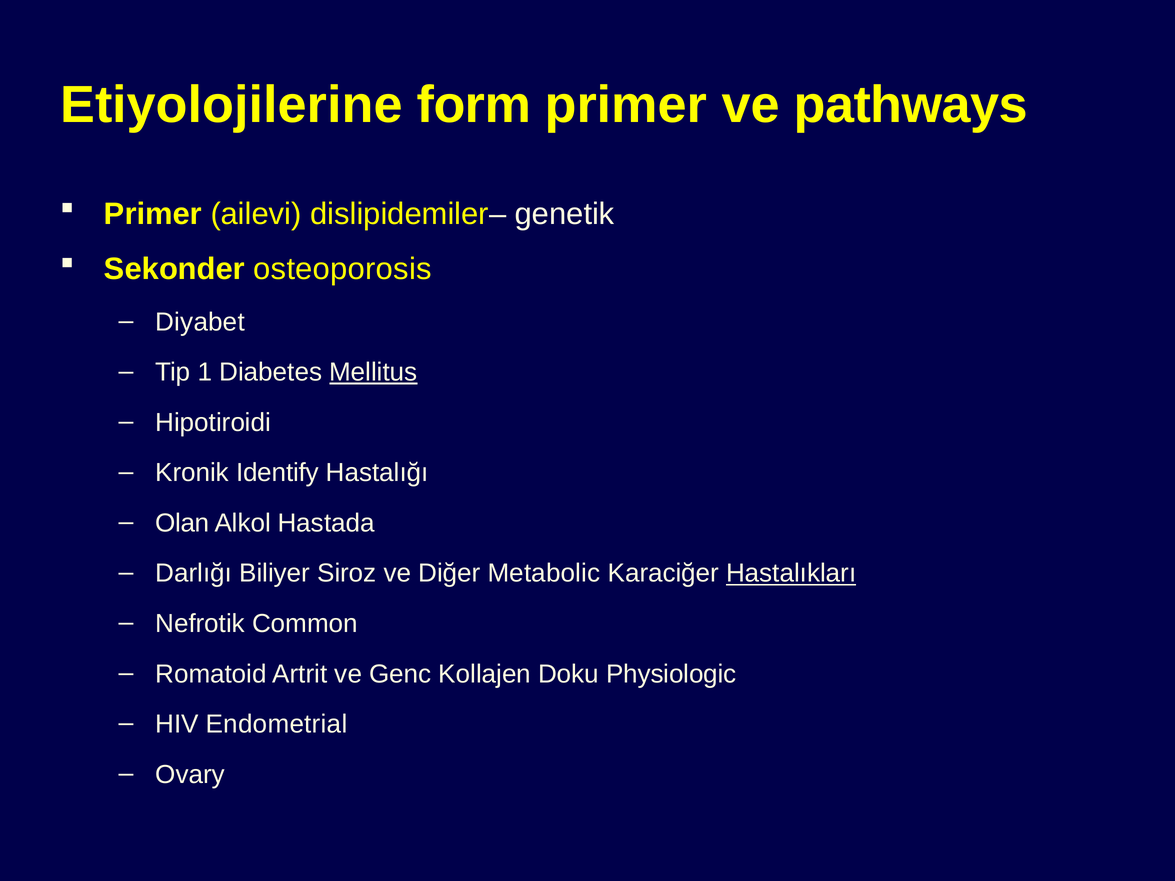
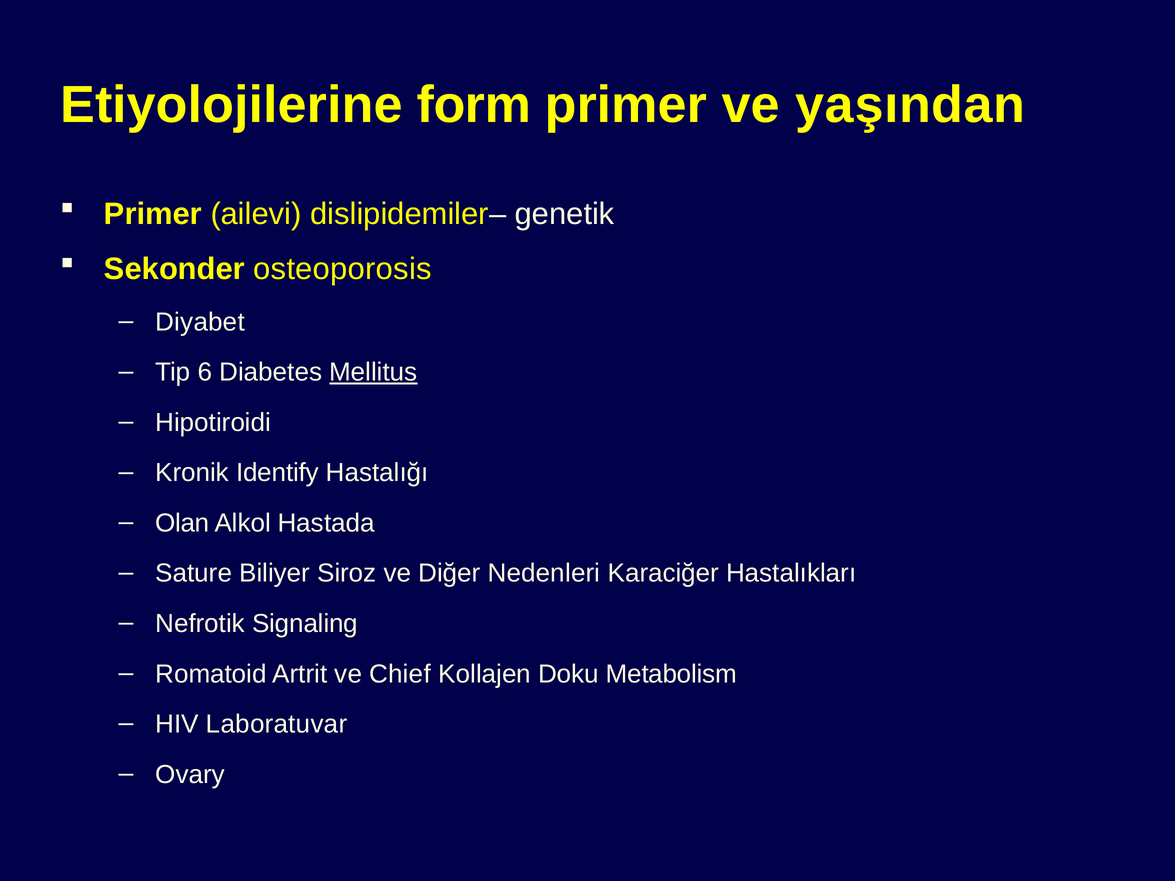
pathways: pathways -> yaşından
1: 1 -> 6
Darlığı: Darlığı -> Sature
Metabolic: Metabolic -> Nedenleri
Hastalıkları underline: present -> none
Common: Common -> Signaling
Genc: Genc -> Chief
Physiologic: Physiologic -> Metabolism
Endometrial: Endometrial -> Laboratuvar
